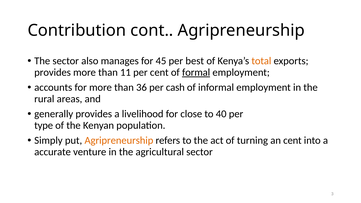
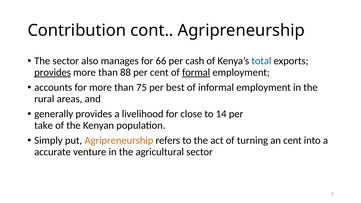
45: 45 -> 66
best: best -> cash
total colour: orange -> blue
provides at (53, 72) underline: none -> present
11: 11 -> 88
36: 36 -> 75
cash: cash -> best
40: 40 -> 14
type: type -> take
